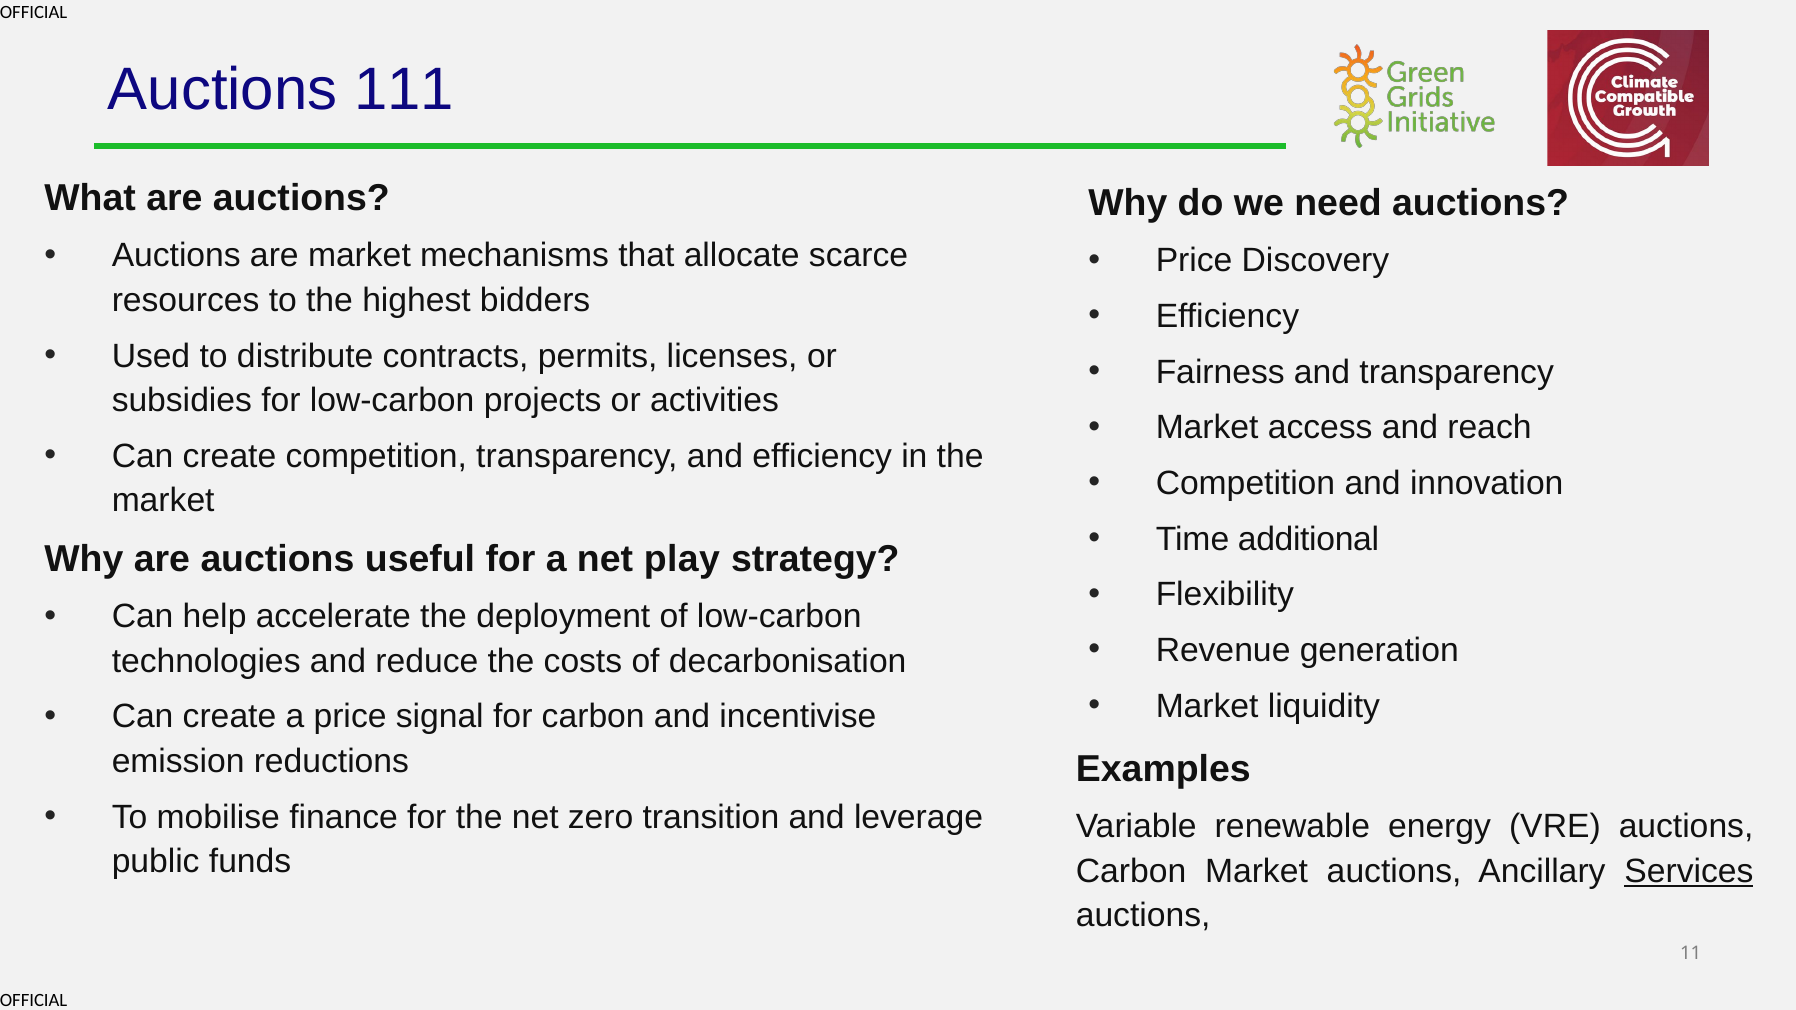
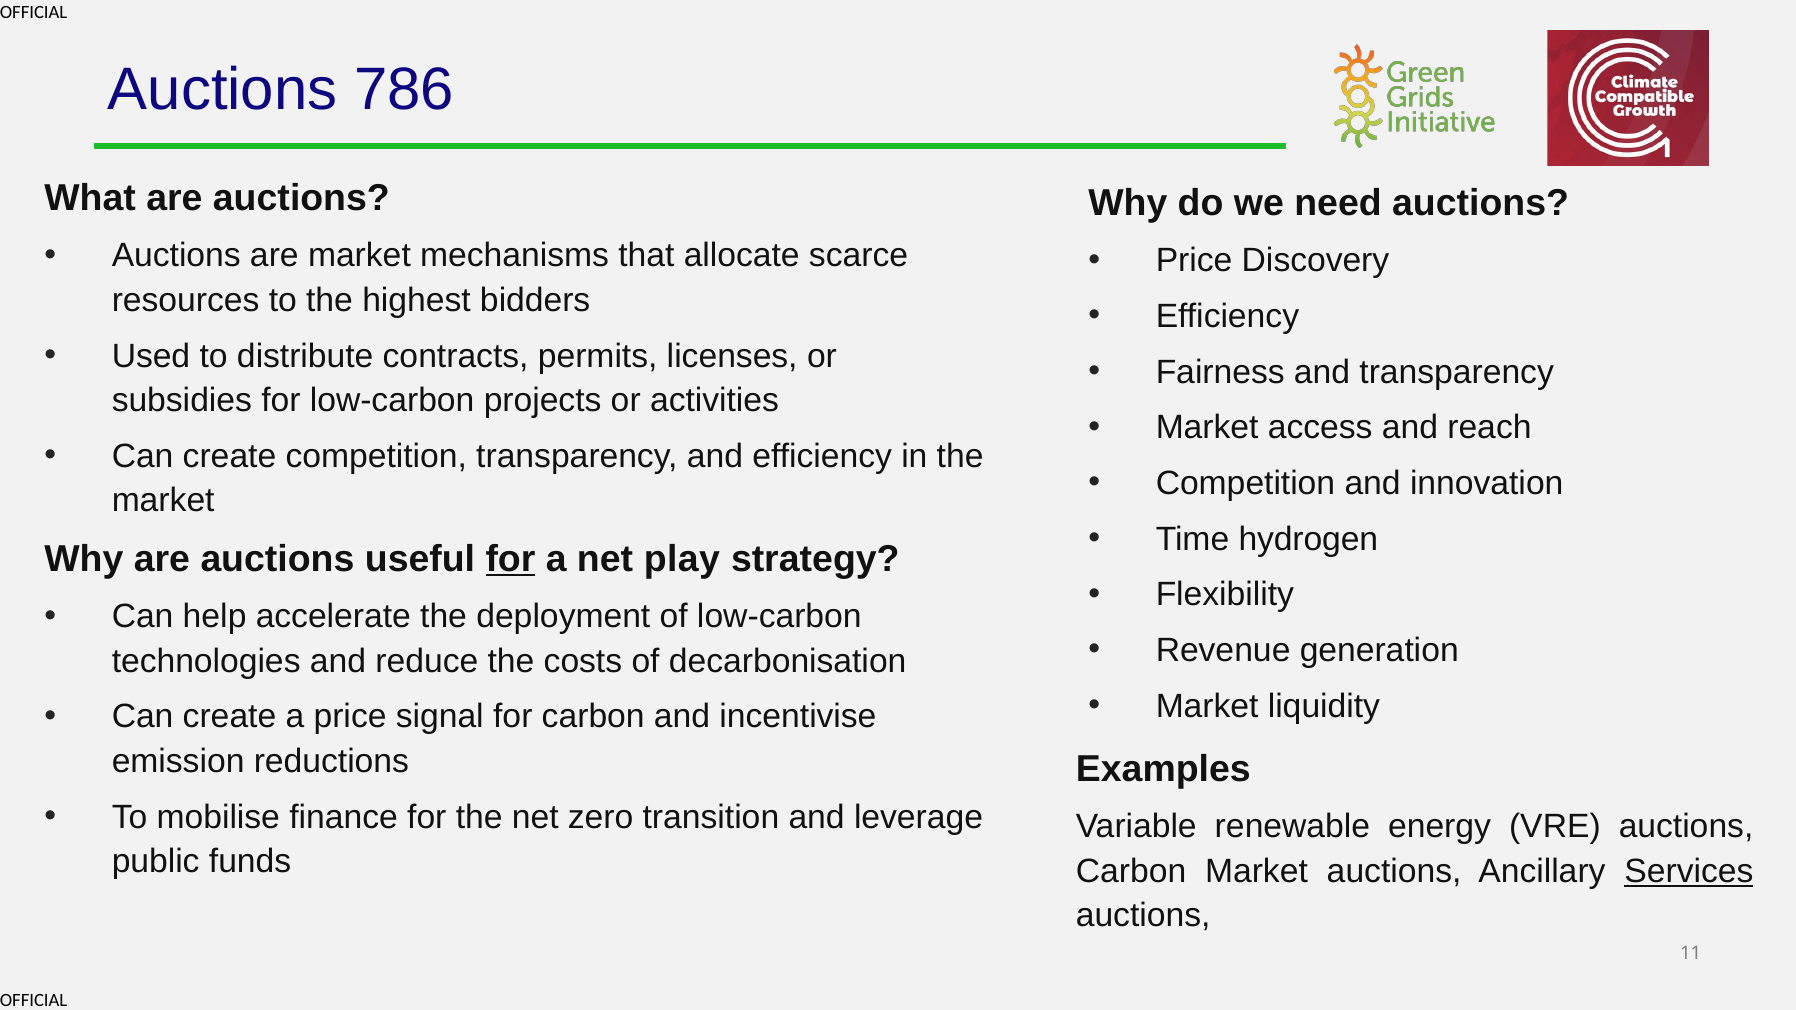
111: 111 -> 786
additional: additional -> hydrogen
for at (510, 559) underline: none -> present
